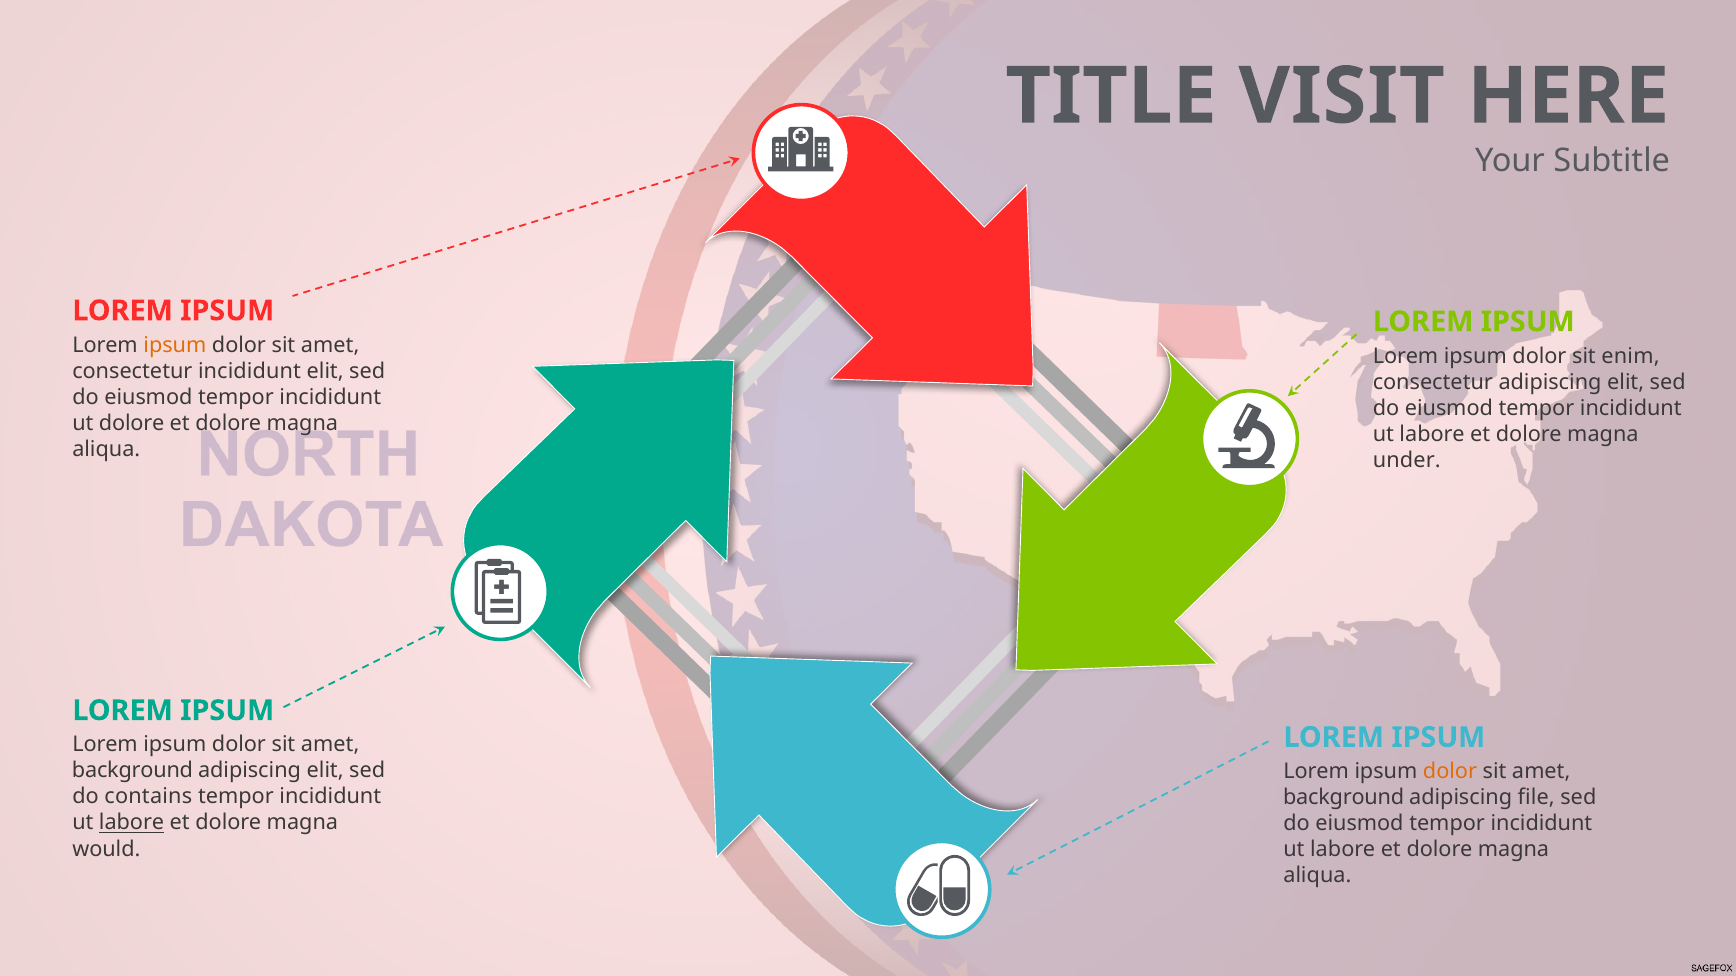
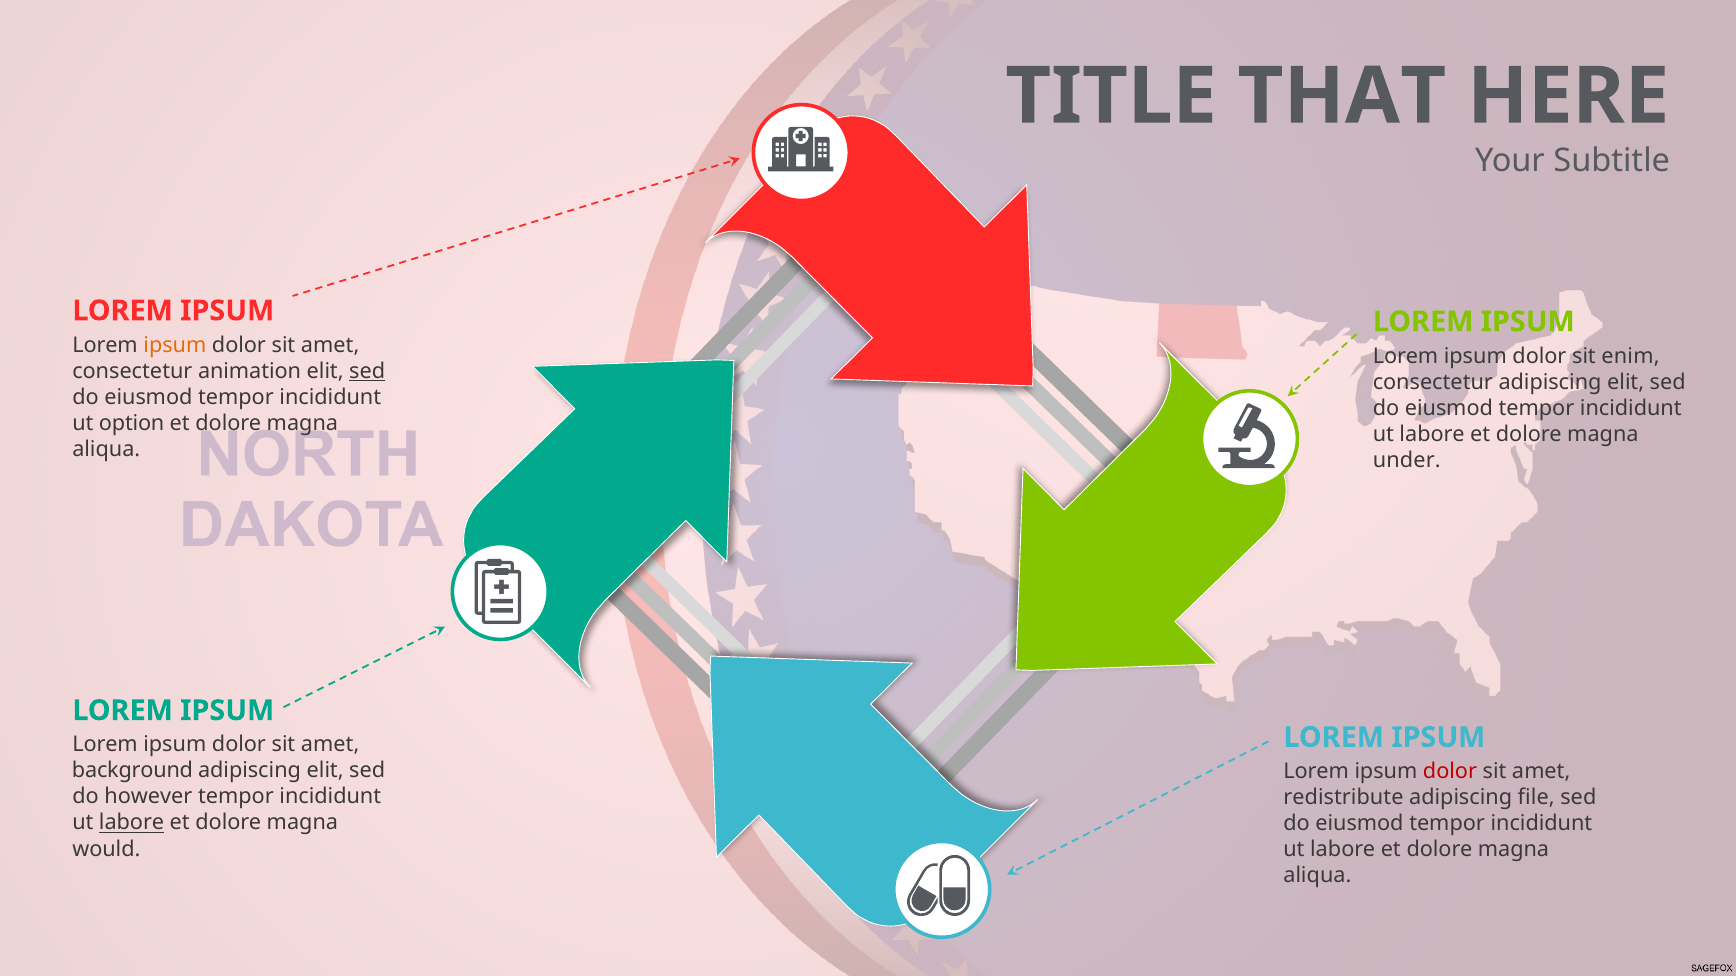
VISIT: VISIT -> THAT
consectetur incididunt: incididunt -> animation
sed at (367, 371) underline: none -> present
ut dolore: dolore -> option
dolor at (1450, 772) colour: orange -> red
contains: contains -> however
background at (1344, 798): background -> redistribute
